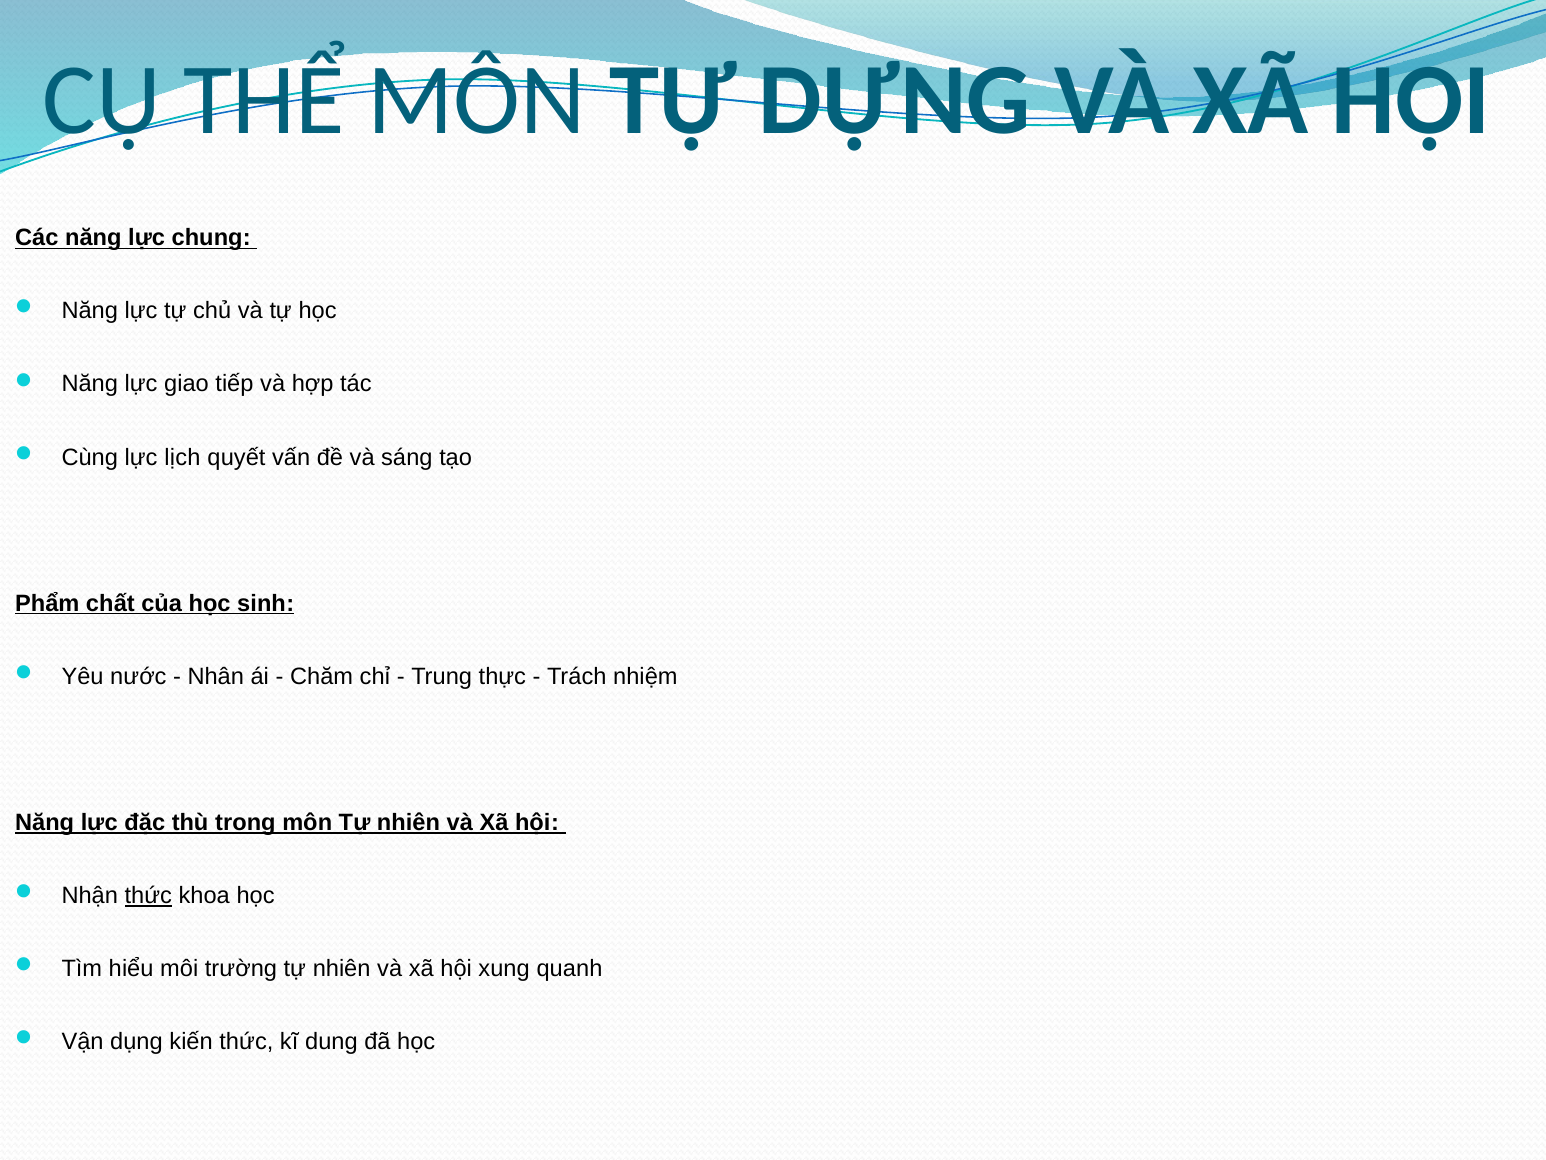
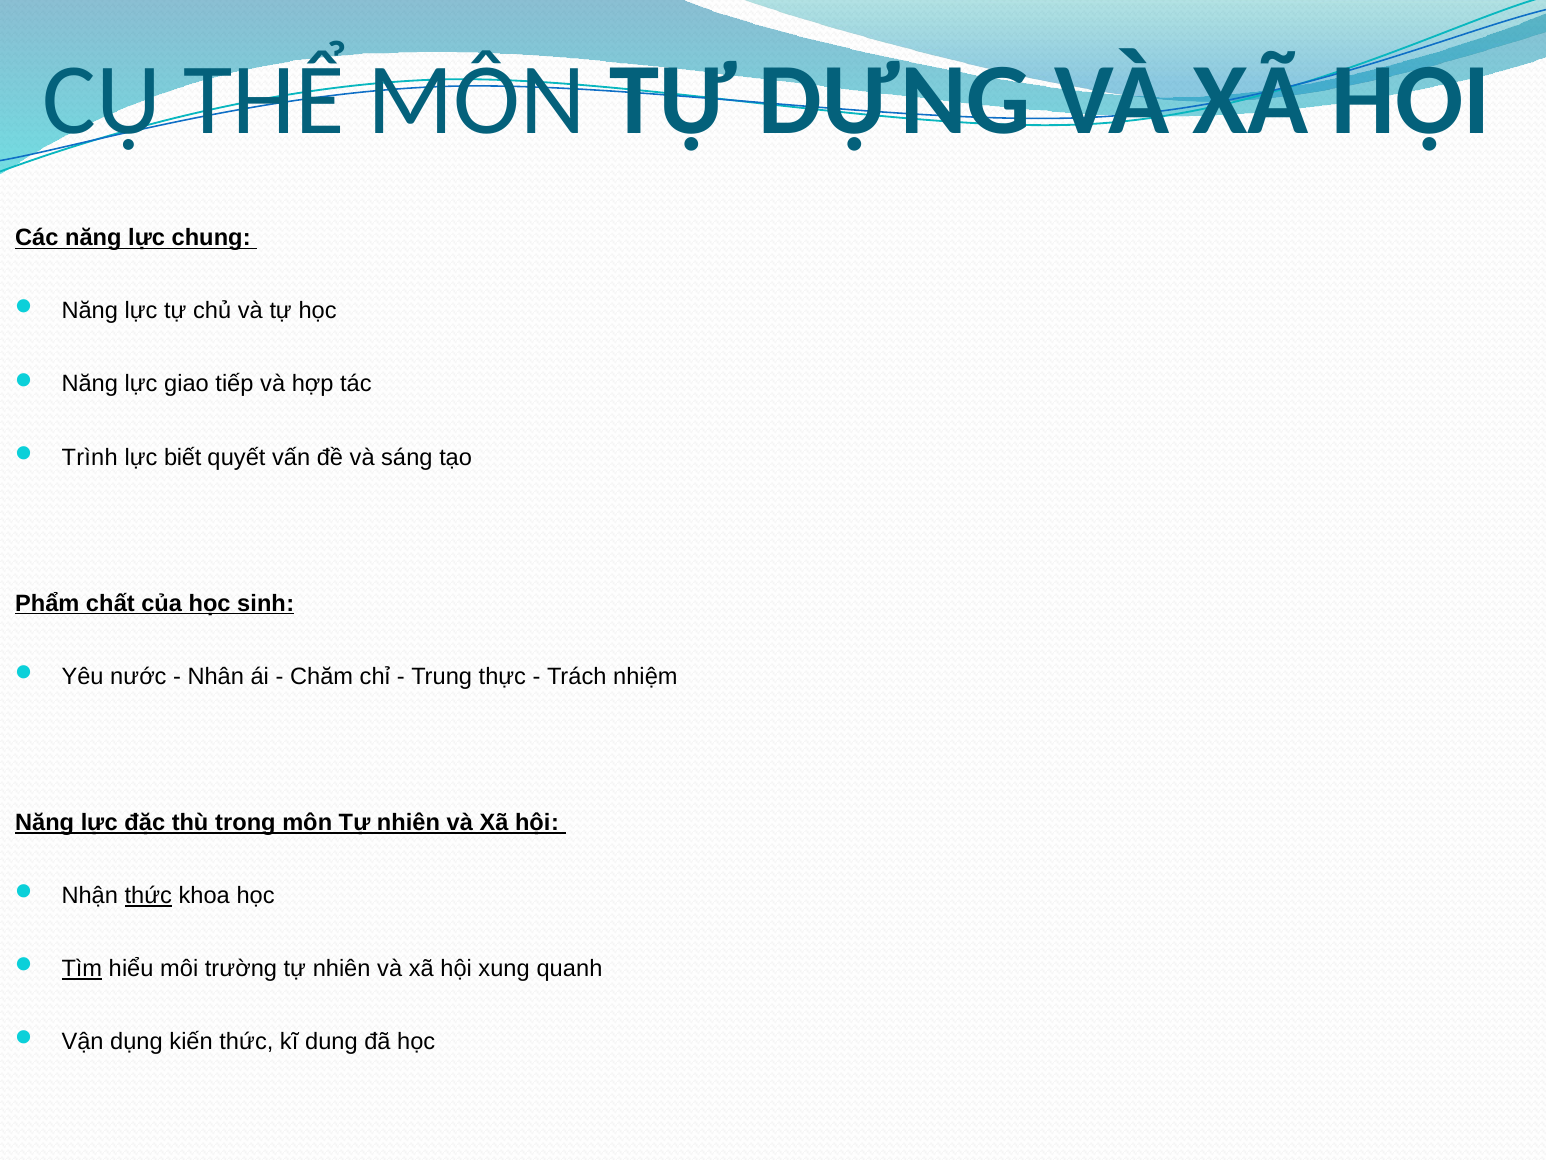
Cùng: Cùng -> Trình
lịch: lịch -> biết
Tìm underline: none -> present
